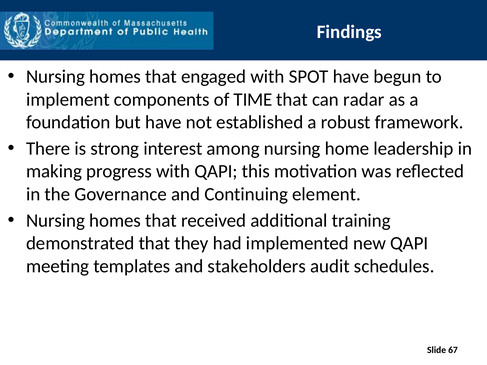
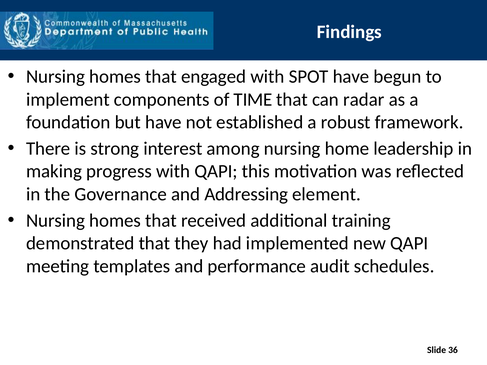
Continuing: Continuing -> Addressing
stakeholders: stakeholders -> performance
67: 67 -> 36
